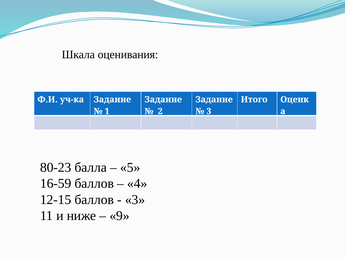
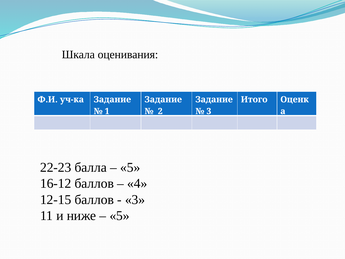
80-23: 80-23 -> 22-23
16-59: 16-59 -> 16-12
9 at (120, 216): 9 -> 5
